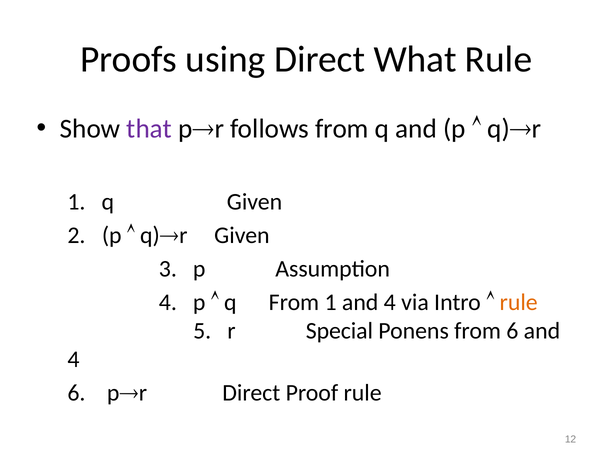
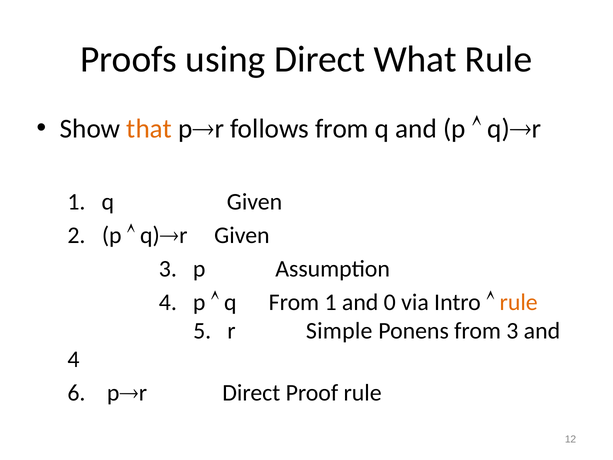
that colour: purple -> orange
1 and 4: 4 -> 0
Special: Special -> Simple
from 6: 6 -> 3
